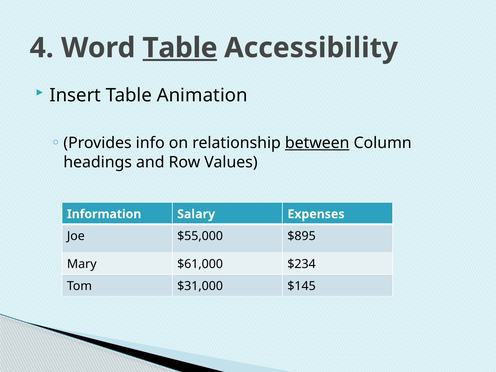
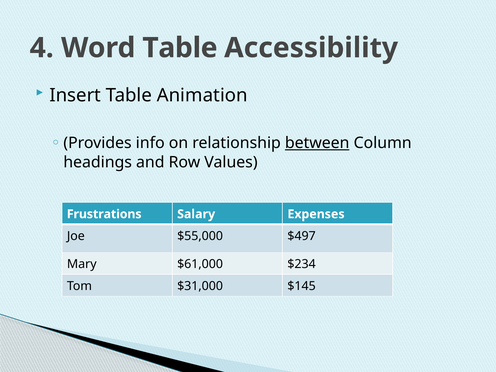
Table at (180, 48) underline: present -> none
Information: Information -> Frustrations
$895: $895 -> $497
